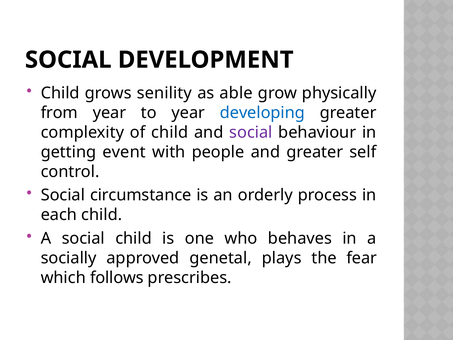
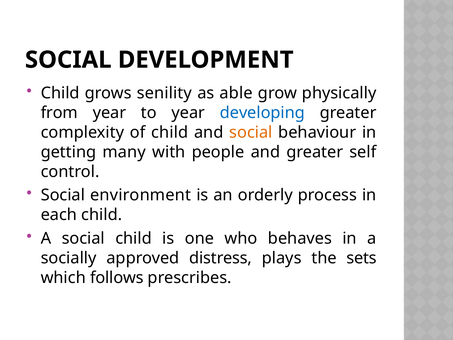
social at (251, 132) colour: purple -> orange
event: event -> many
circumstance: circumstance -> environment
genetal: genetal -> distress
fear: fear -> sets
